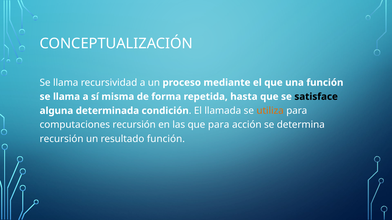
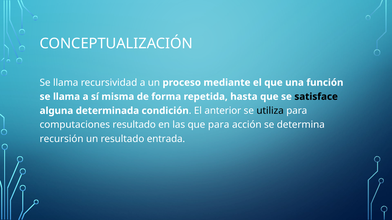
llamada: llamada -> anterior
utiliza colour: orange -> black
computaciones recursión: recursión -> resultado
resultado función: función -> entrada
